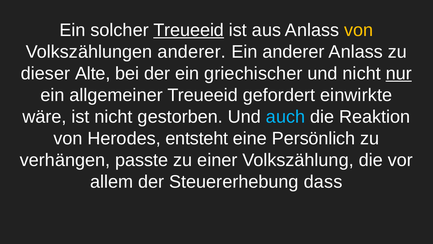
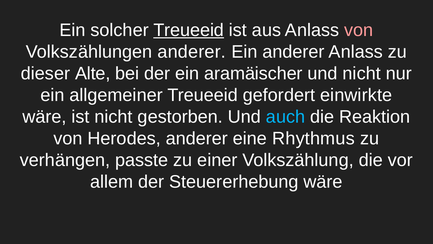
von at (359, 30) colour: yellow -> pink
griechischer: griechischer -> aramäischer
nur underline: present -> none
Herodes entsteht: entsteht -> anderer
Persönlich: Persönlich -> Rhythmus
Steuererhebung dass: dass -> wäre
